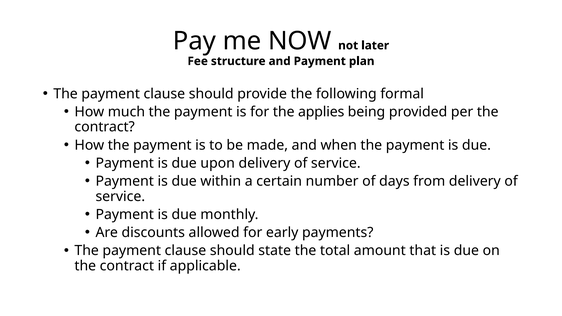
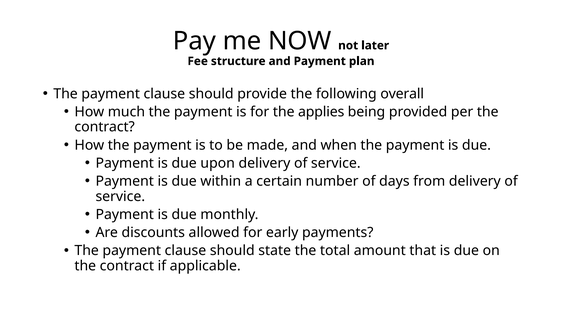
formal: formal -> overall
